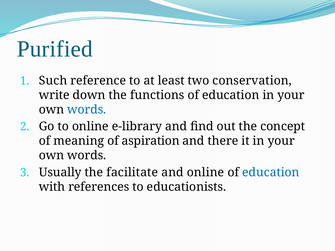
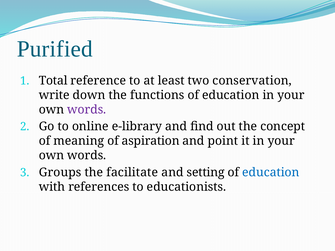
Such: Such -> Total
words at (87, 110) colour: blue -> purple
there: there -> point
Usually: Usually -> Groups
and online: online -> setting
